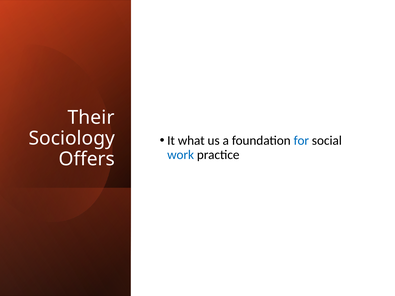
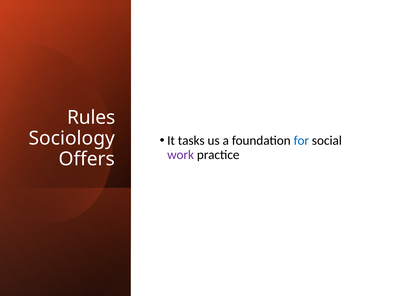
Their: Their -> Rules
what: what -> tasks
work colour: blue -> purple
